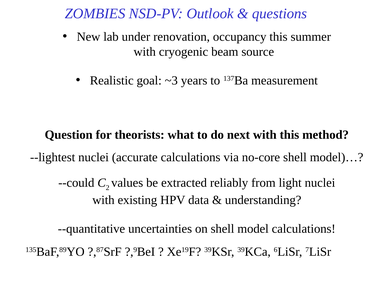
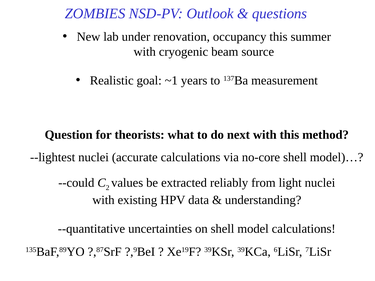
~3: ~3 -> ~1
